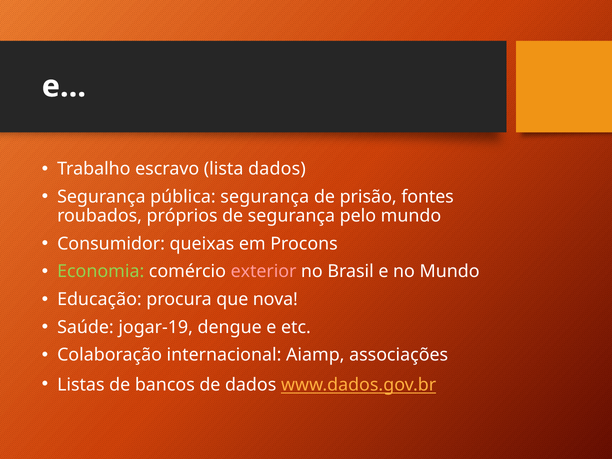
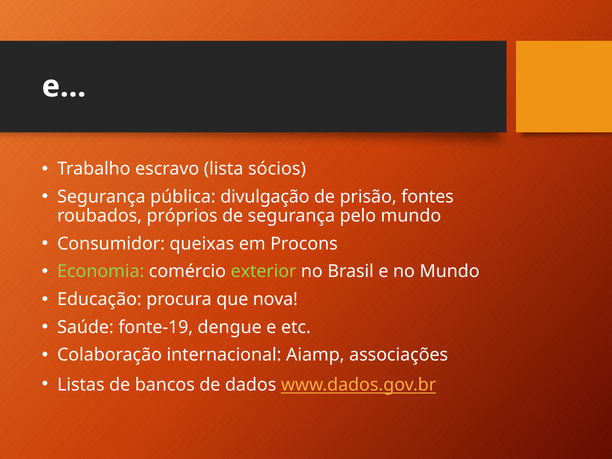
lista dados: dados -> sócios
pública segurança: segurança -> divulgação
exterior colour: pink -> light green
jogar-19: jogar-19 -> fonte-19
